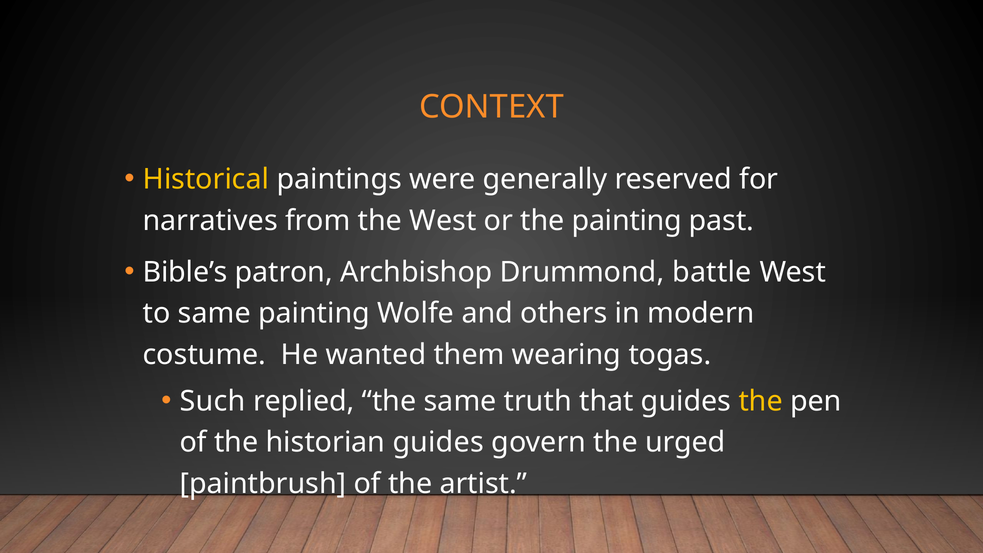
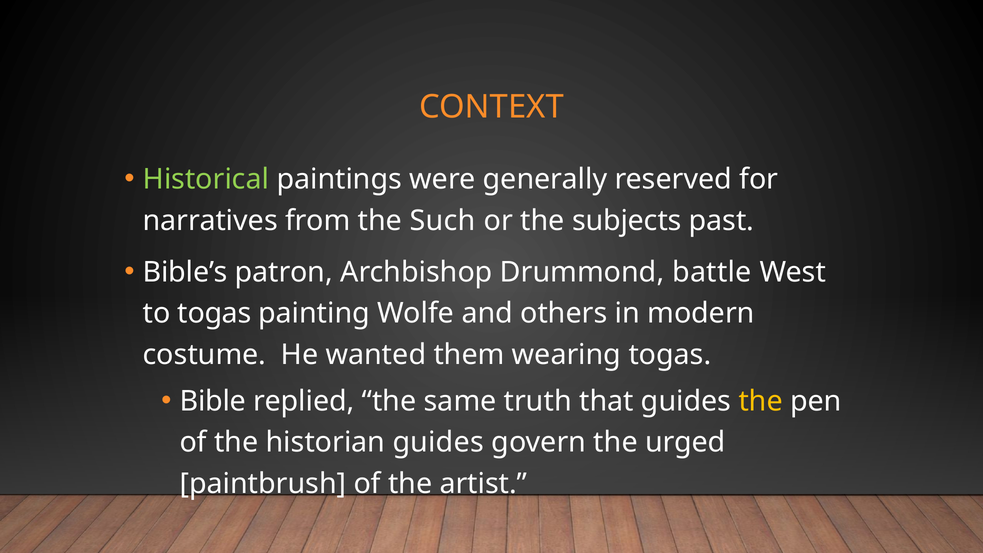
Historical colour: yellow -> light green
the West: West -> Such
the painting: painting -> subjects
to same: same -> togas
Such: Such -> Bible
